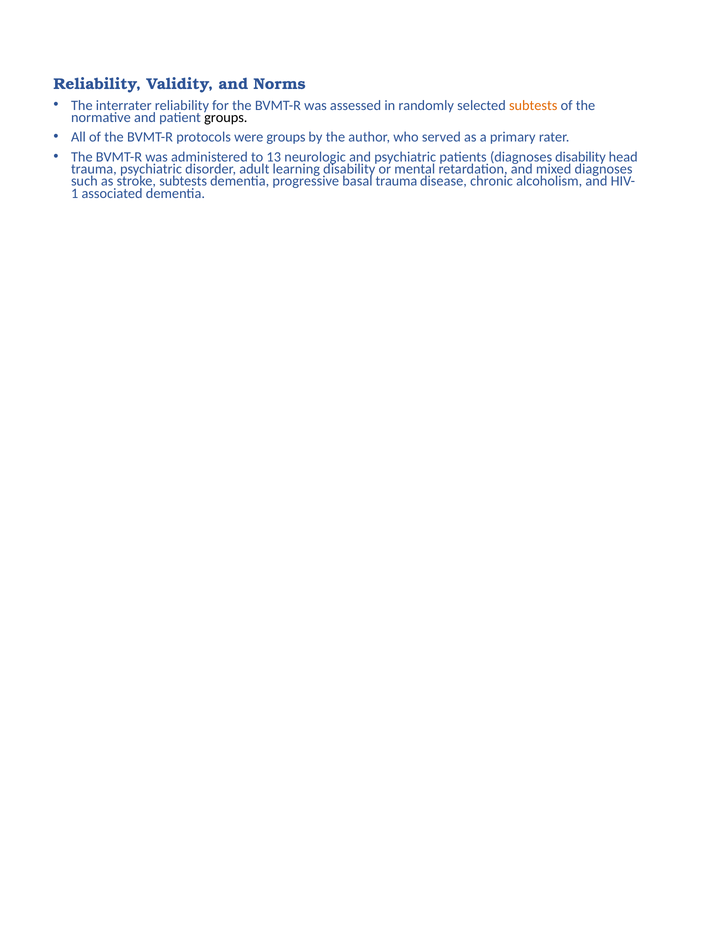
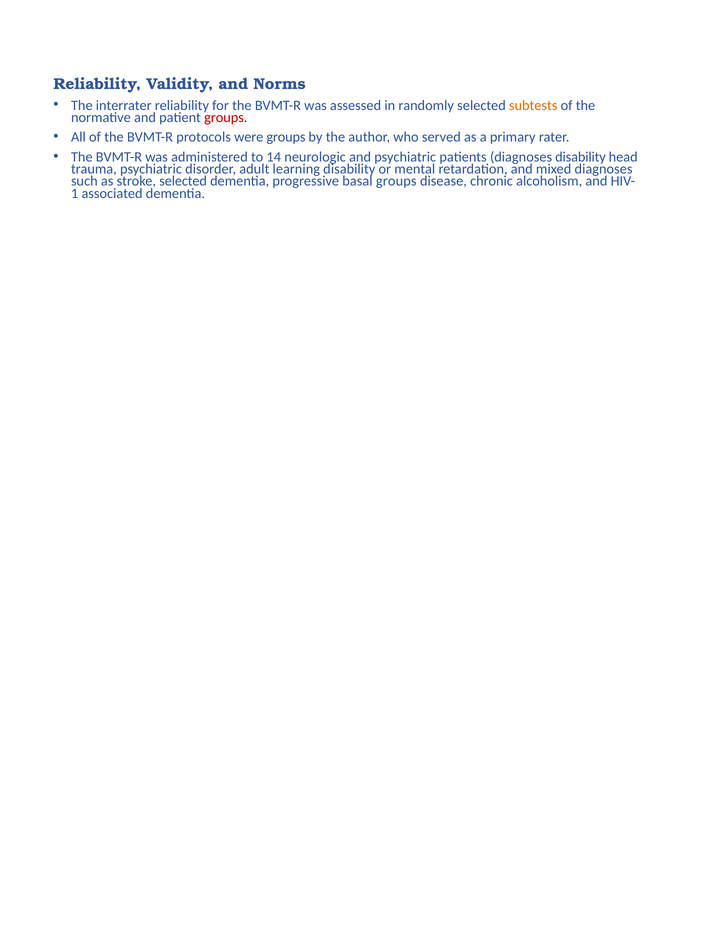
groups at (226, 117) colour: black -> red
13: 13 -> 14
stroke subtests: subtests -> selected
basal trauma: trauma -> groups
